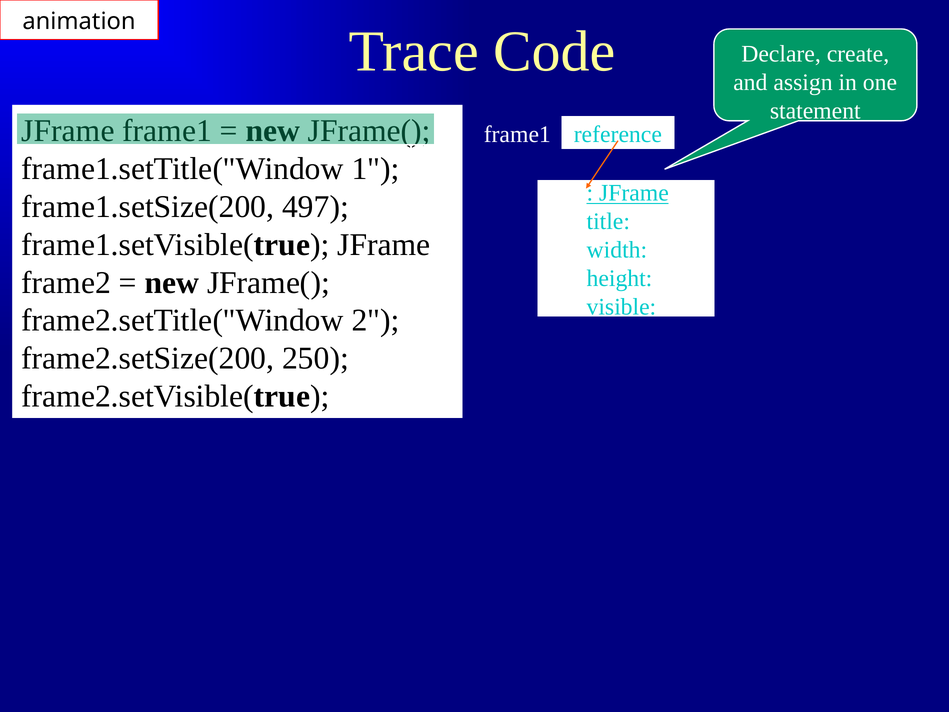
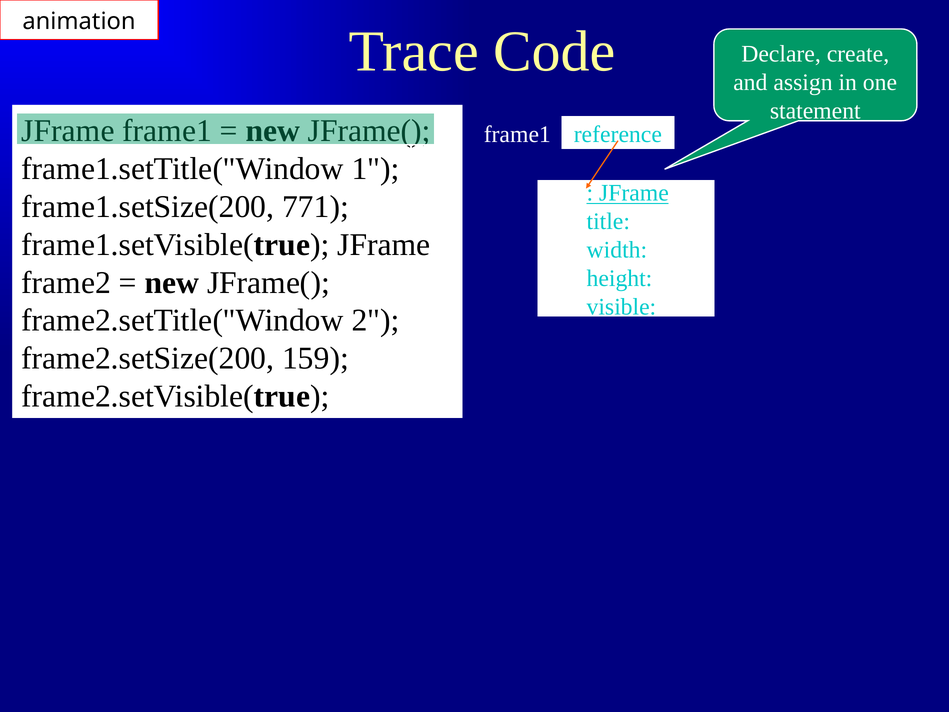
497: 497 -> 771
250: 250 -> 159
